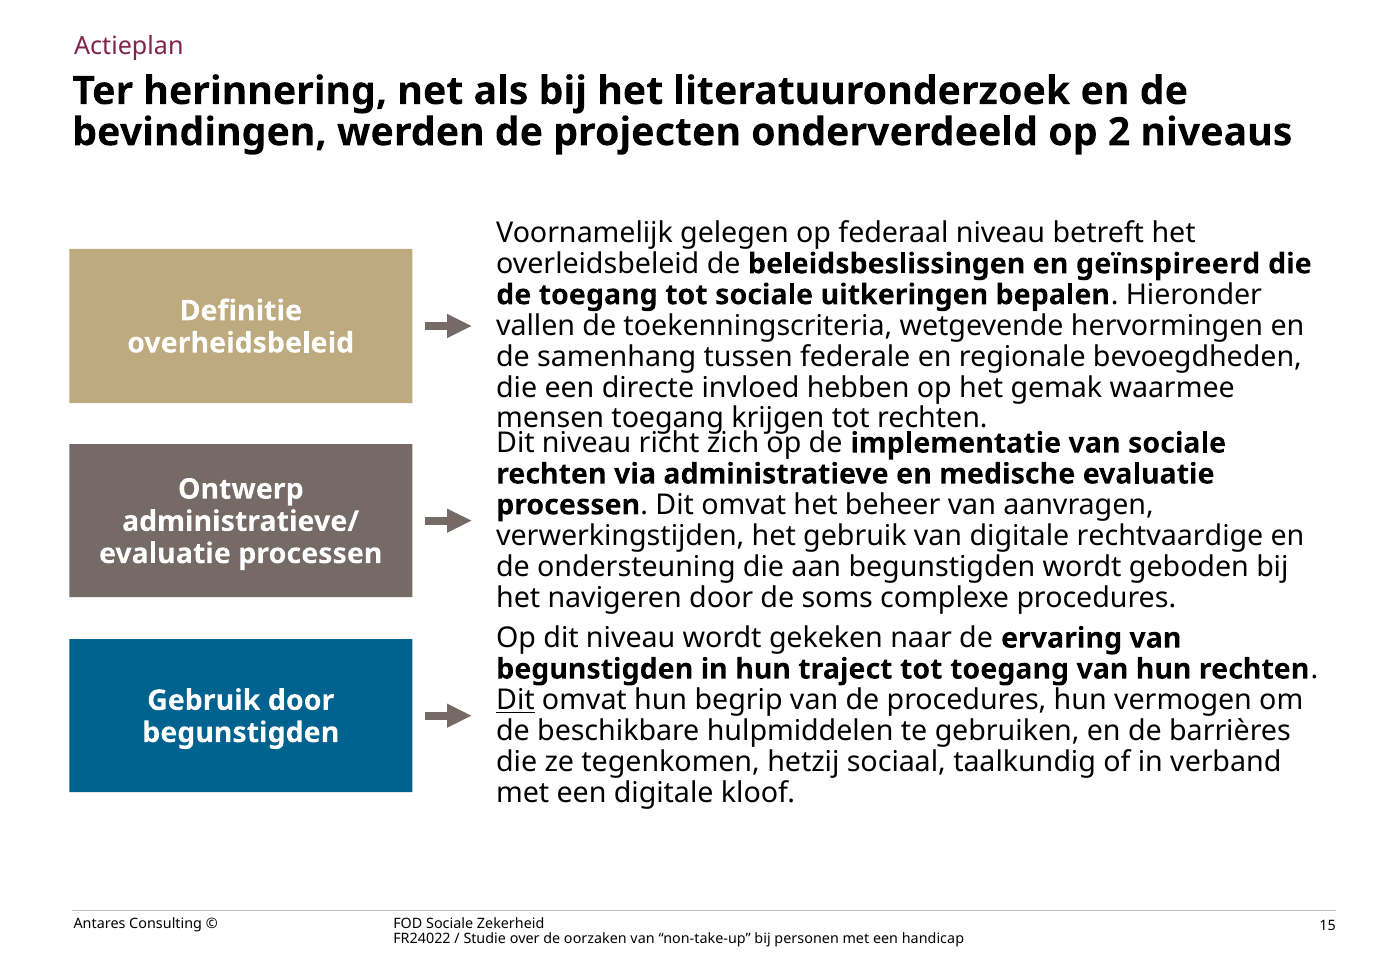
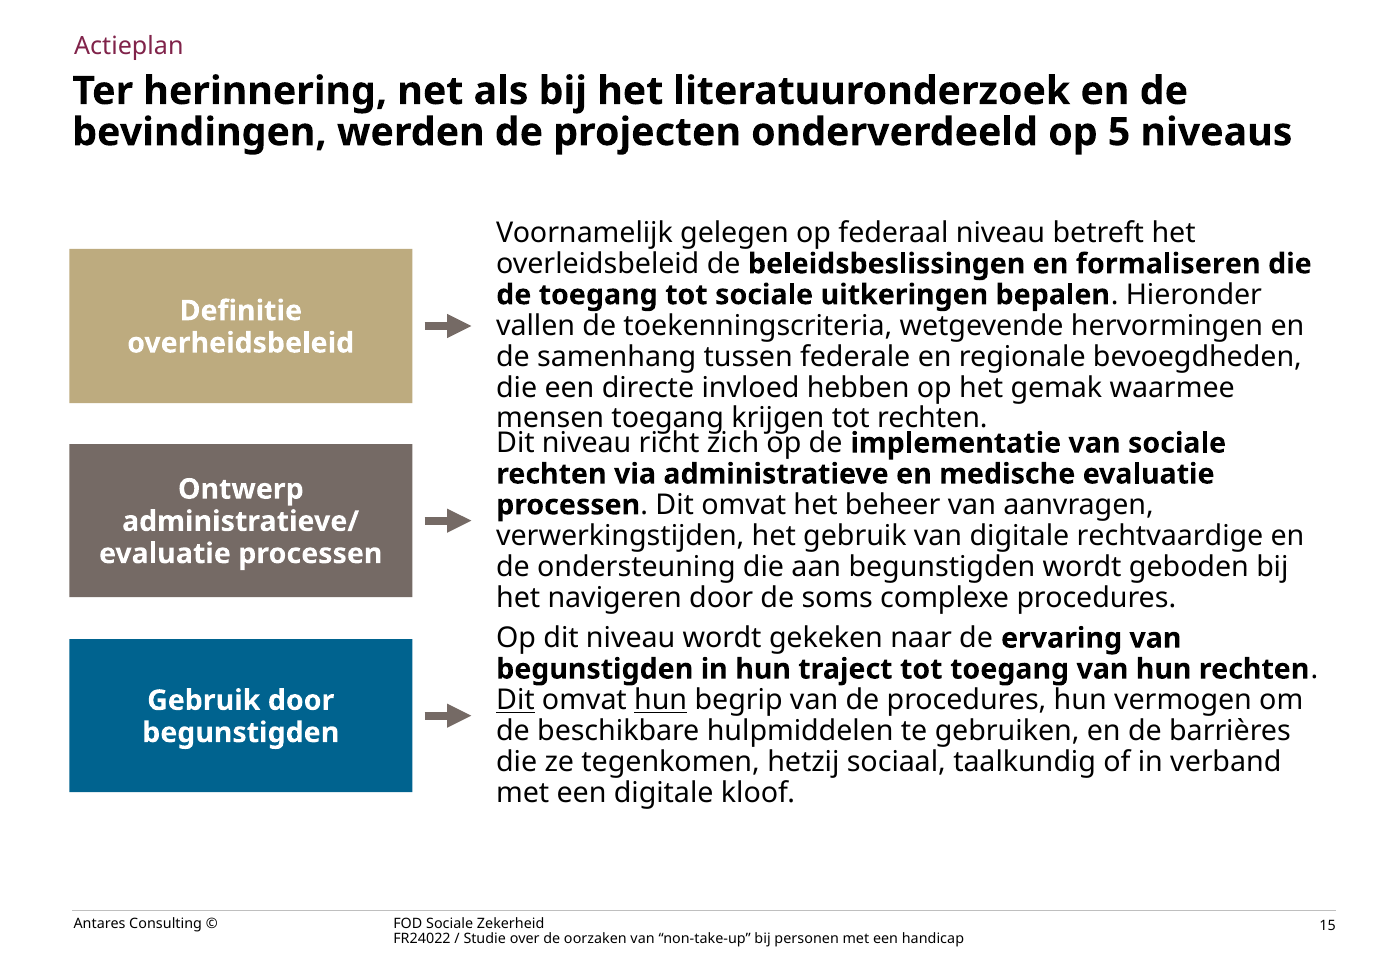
2: 2 -> 5
geïnspireerd: geïnspireerd -> formaliseren
hun at (661, 700) underline: none -> present
